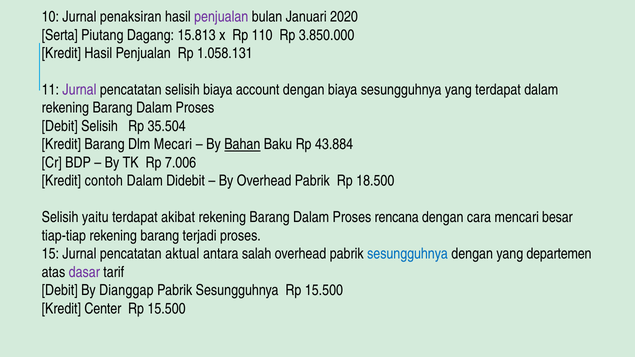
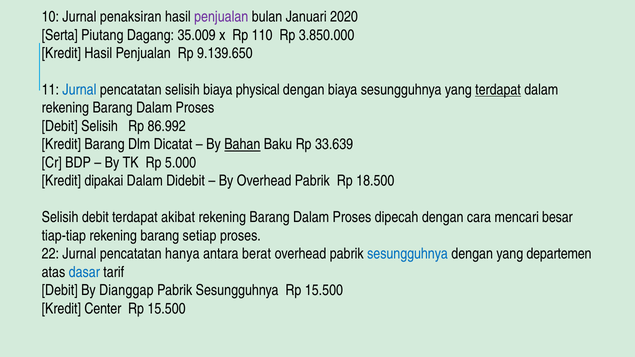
15.813: 15.813 -> 35.009
1.058.131: 1.058.131 -> 9.139.650
Jurnal at (79, 90) colour: purple -> blue
account: account -> physical
terdapat at (498, 90) underline: none -> present
35.504: 35.504 -> 86.992
Mecari: Mecari -> Dicatat
43.884: 43.884 -> 33.639
7.006: 7.006 -> 5.000
contoh: contoh -> dipakai
Selisih yaitu: yaitu -> debit
rencana: rencana -> dipecah
terjadi: terjadi -> setiap
15: 15 -> 22
aktual: aktual -> hanya
salah: salah -> berat
dasar colour: purple -> blue
